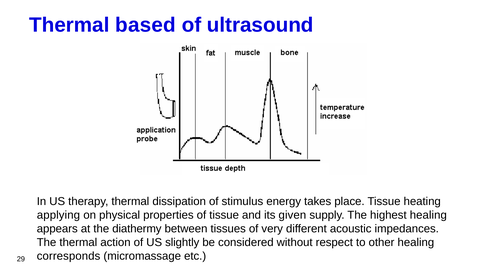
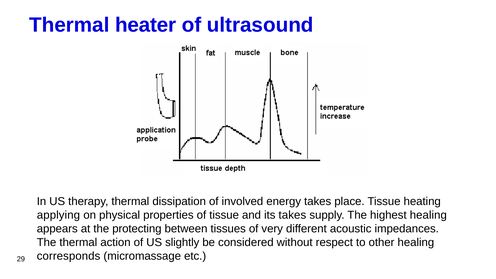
based: based -> heater
stimulus: stimulus -> involved
its given: given -> takes
diathermy: diathermy -> protecting
